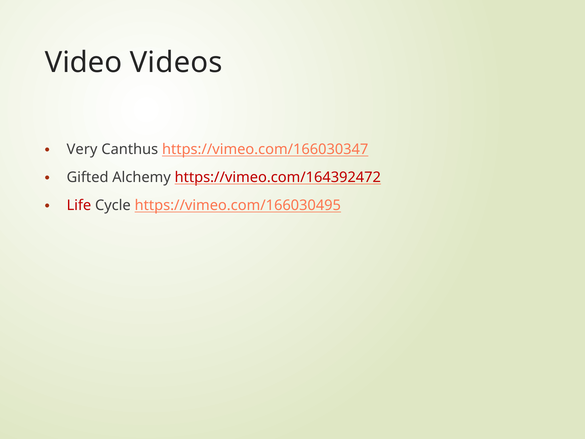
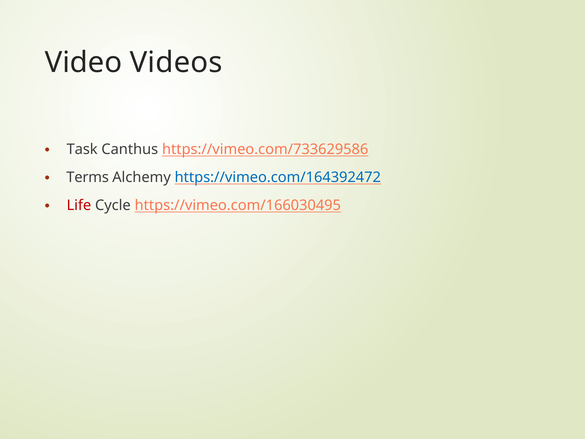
Very: Very -> Task
https://vimeo.com/166030347: https://vimeo.com/166030347 -> https://vimeo.com/733629586
Gifted: Gifted -> Terms
https://vimeo.com/164392472 colour: red -> blue
